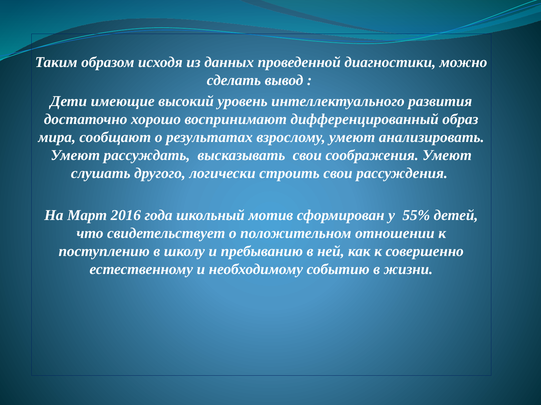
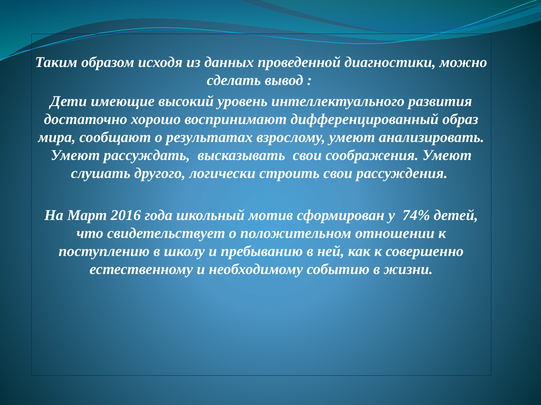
55%: 55% -> 74%
